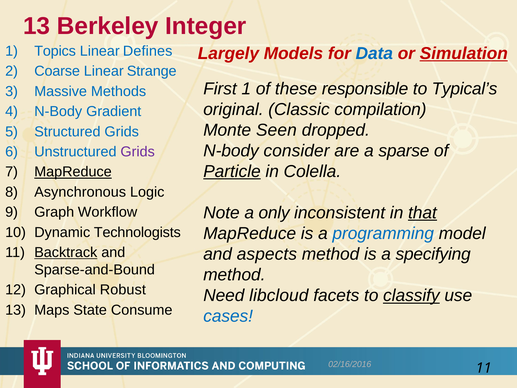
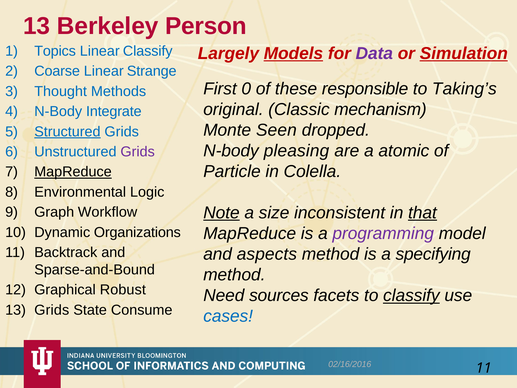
Integer: Integer -> Person
Linear Defines: Defines -> Classify
Models underline: none -> present
Data colour: blue -> purple
First 1: 1 -> 0
Typical’s: Typical’s -> Taking’s
Massive: Massive -> Thought
compilation: compilation -> mechanism
Gradient: Gradient -> Integrate
Structured underline: none -> present
consider: consider -> pleasing
sparse: sparse -> atomic
Particle underline: present -> none
Asynchronous: Asynchronous -> Environmental
Note underline: none -> present
only: only -> size
programming colour: blue -> purple
Technologists: Technologists -> Organizations
Backtrack underline: present -> none
libcloud: libcloud -> sources
13 Maps: Maps -> Grids
